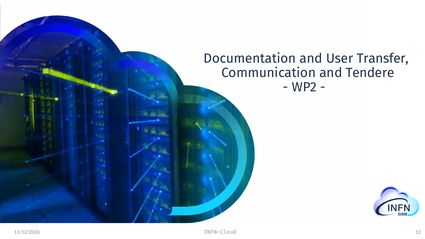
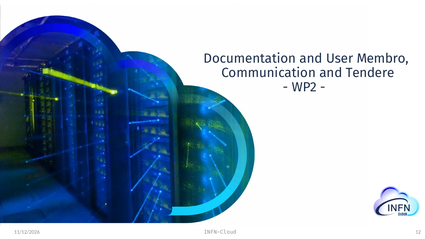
Transfer: Transfer -> Membro
